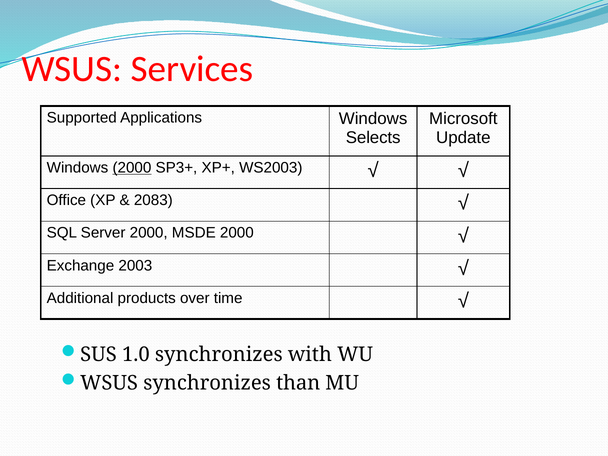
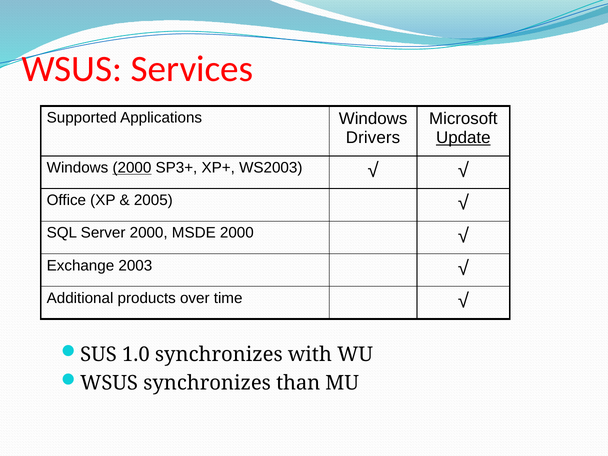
Selects: Selects -> Drivers
Update underline: none -> present
2083: 2083 -> 2005
